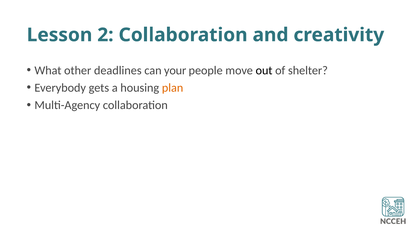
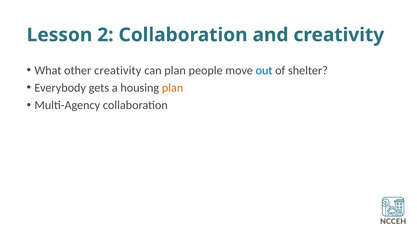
other deadlines: deadlines -> creativity
can your: your -> plan
out colour: black -> blue
